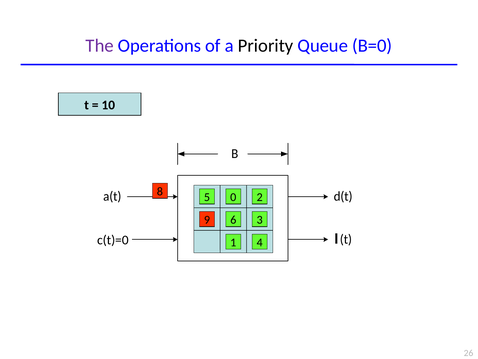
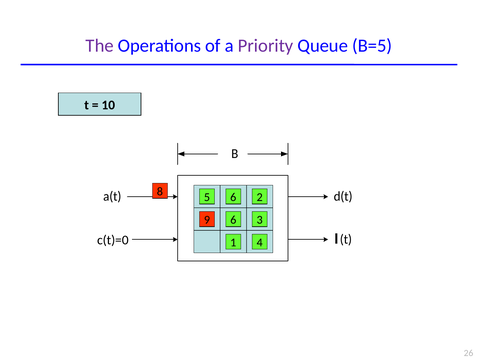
Priority at (266, 46) colour: black -> purple
B=0: B=0 -> B=5
8 0: 0 -> 6
